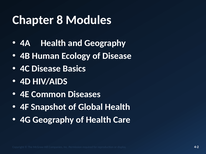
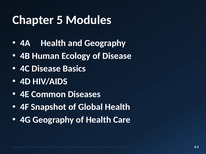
8: 8 -> 5
